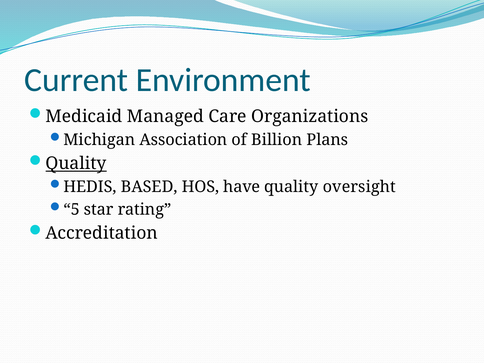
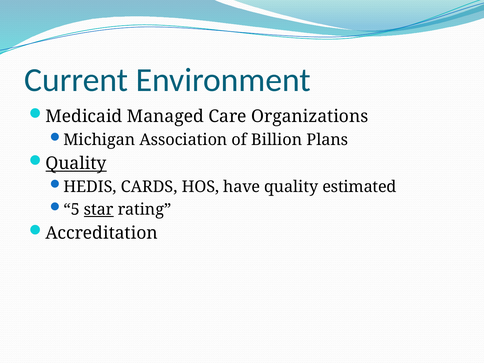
BASED: BASED -> CARDS
oversight: oversight -> estimated
star underline: none -> present
